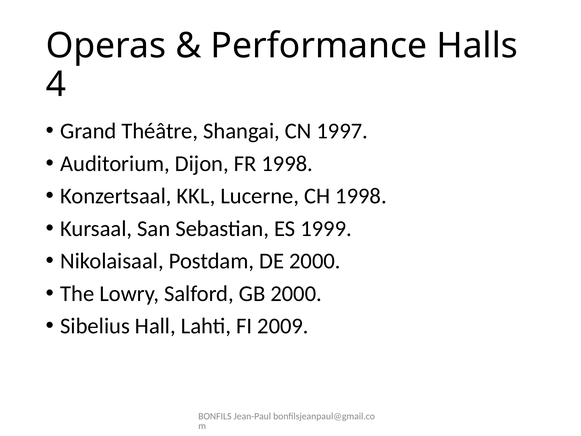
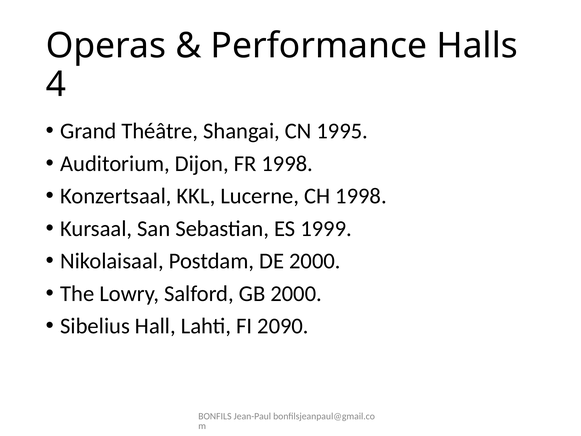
1997: 1997 -> 1995
2009: 2009 -> 2090
